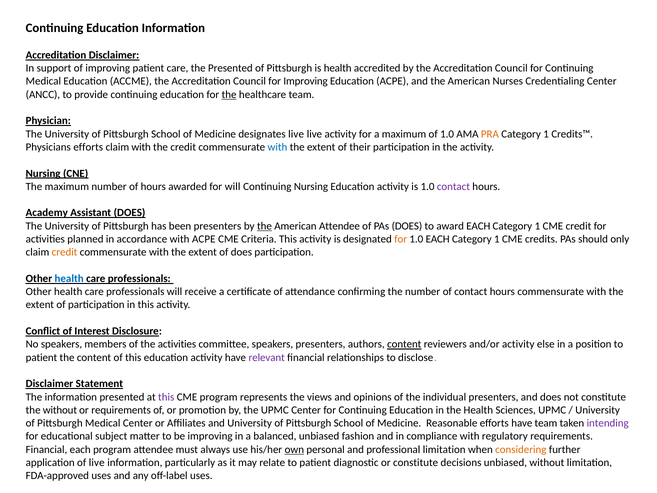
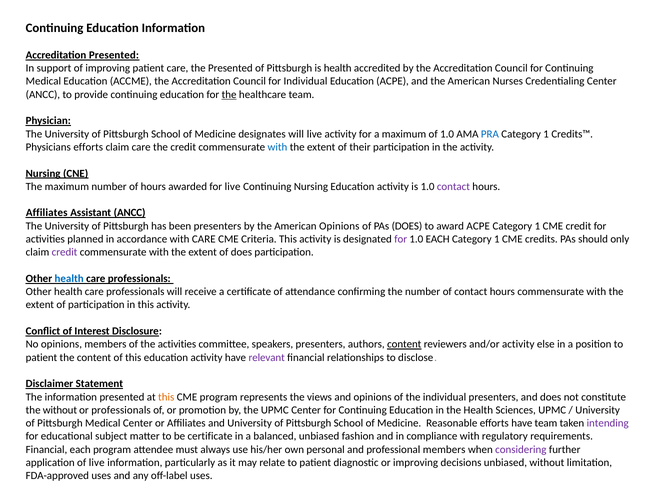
Accreditation Disclaimer: Disclaimer -> Presented
for Improving: Improving -> Individual
designates live: live -> will
PRA colour: orange -> blue
claim with: with -> care
for will: will -> live
Academy at (47, 213): Academy -> Affiliates
Assistant DOES: DOES -> ANCC
the at (264, 226) underline: present -> none
American Attendee: Attendee -> Opinions
award EACH: EACH -> ACPE
with ACPE: ACPE -> CARE
for at (401, 239) colour: orange -> purple
credit at (65, 252) colour: orange -> purple
No speakers: speakers -> opinions
this at (166, 397) colour: purple -> orange
or requirements: requirements -> professionals
be improving: improving -> certificate
own underline: present -> none
professional limitation: limitation -> members
considering colour: orange -> purple
or constitute: constitute -> improving
